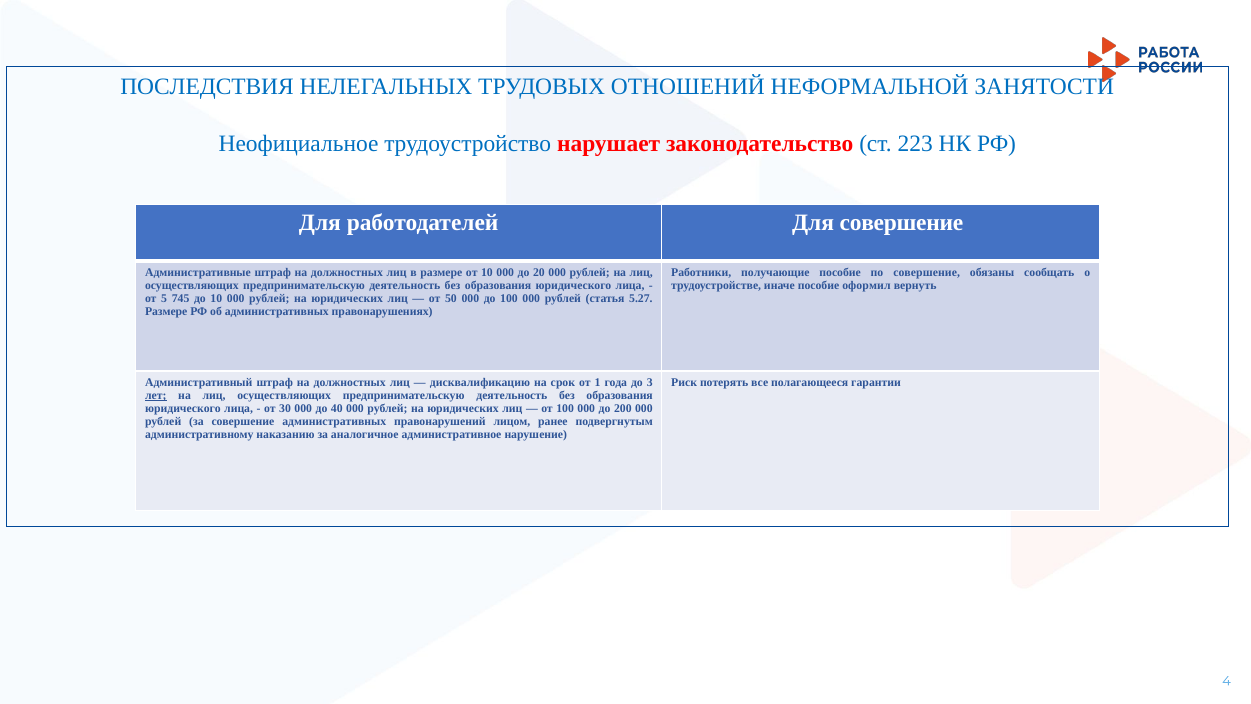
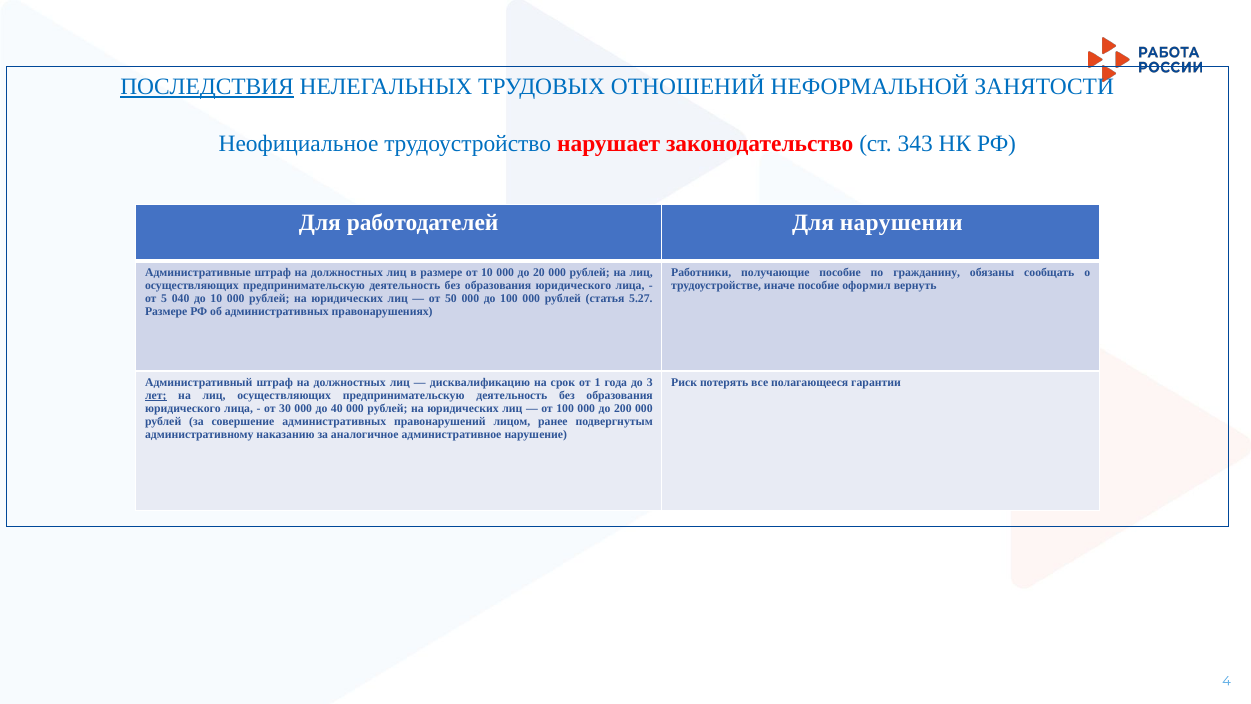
ПОСЛЕДСТВИЯ underline: none -> present
223: 223 -> 343
Для совершение: совершение -> нарушении
по совершение: совершение -> гражданину
745: 745 -> 040
